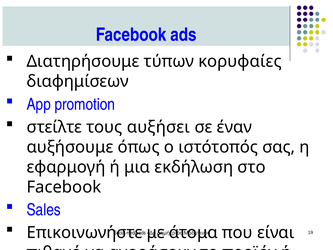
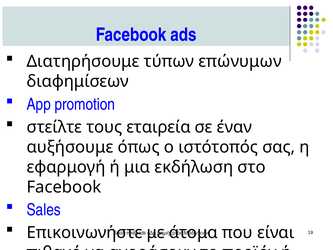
κορυφαίες: κορυφαίες -> επώνυμων
αυξήσει: αυξήσει -> εταιρεία
